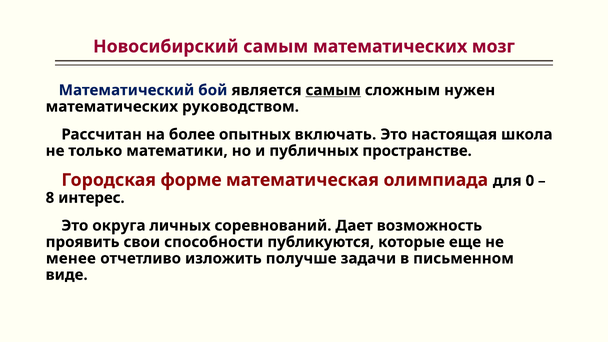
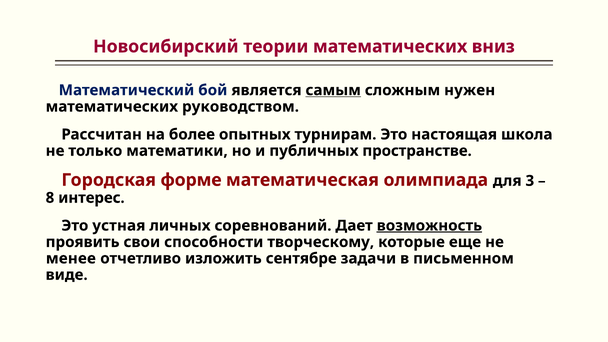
Новосибирский самым: самым -> теории
мозг: мозг -> вниз
включать: включать -> турнирам
0: 0 -> 3
округа: округа -> устная
возможность underline: none -> present
публикуются: публикуются -> творческому
получше: получше -> сентябре
